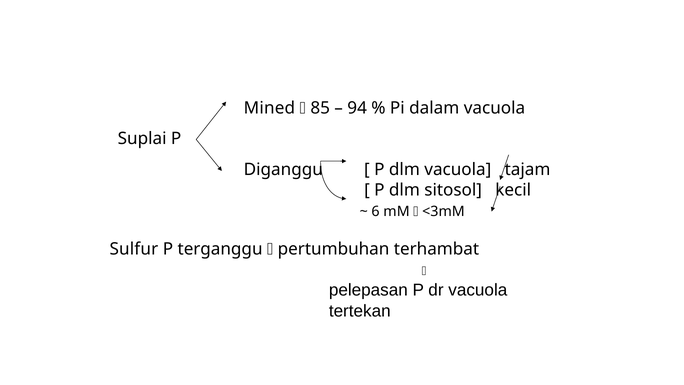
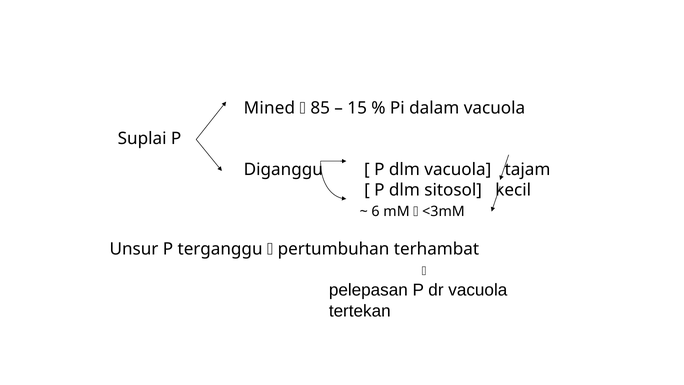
94: 94 -> 15
Sulfur: Sulfur -> Unsur
